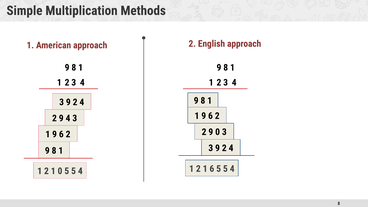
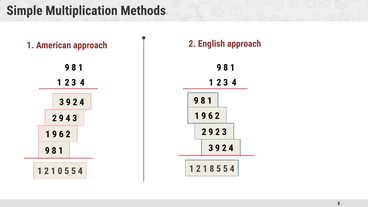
2 9 0: 0 -> 2
1 6: 6 -> 8
